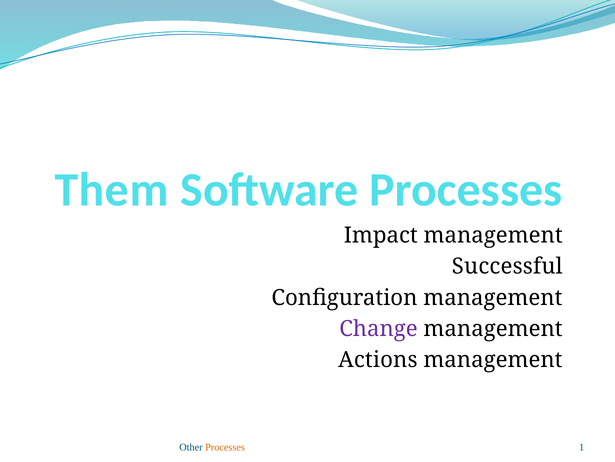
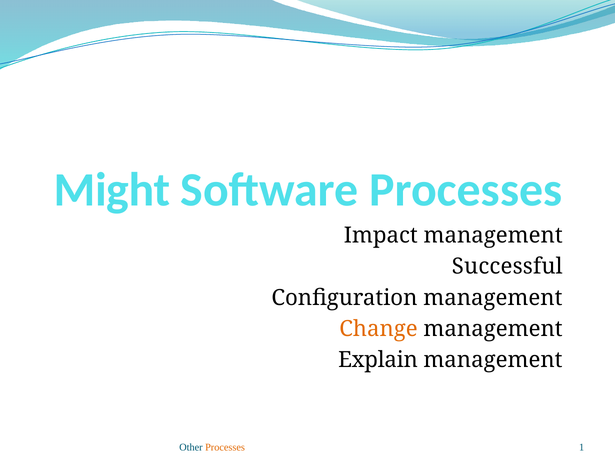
Them: Them -> Might
Change colour: purple -> orange
Actions: Actions -> Explain
